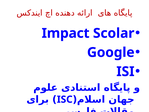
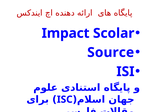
Google: Google -> Source
